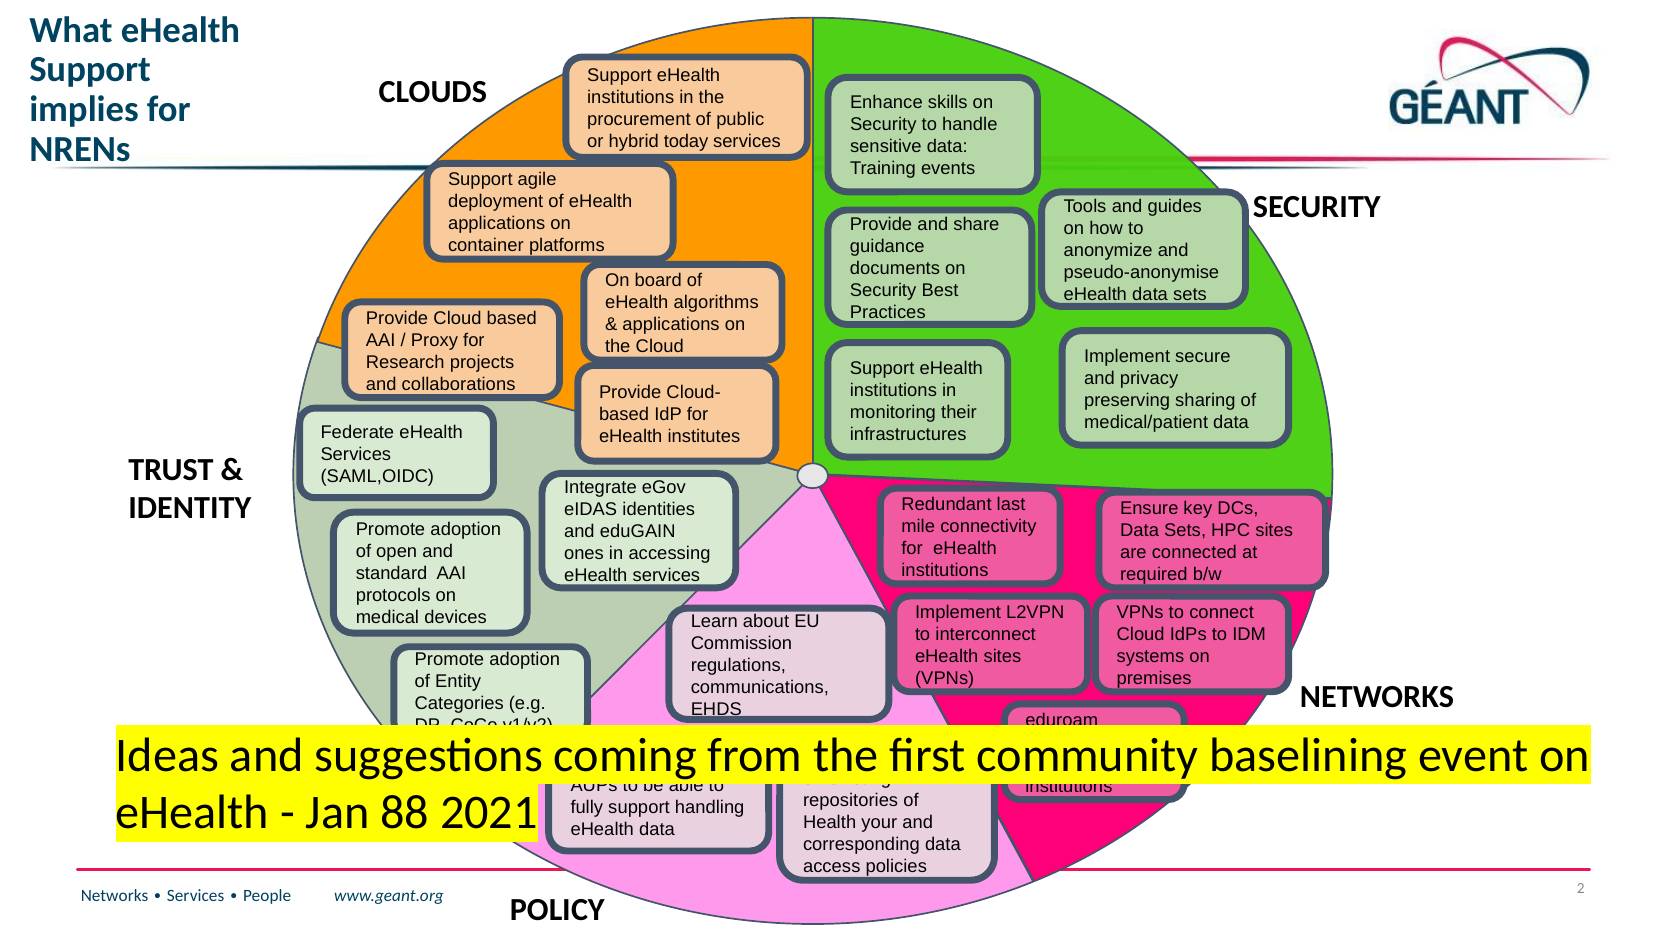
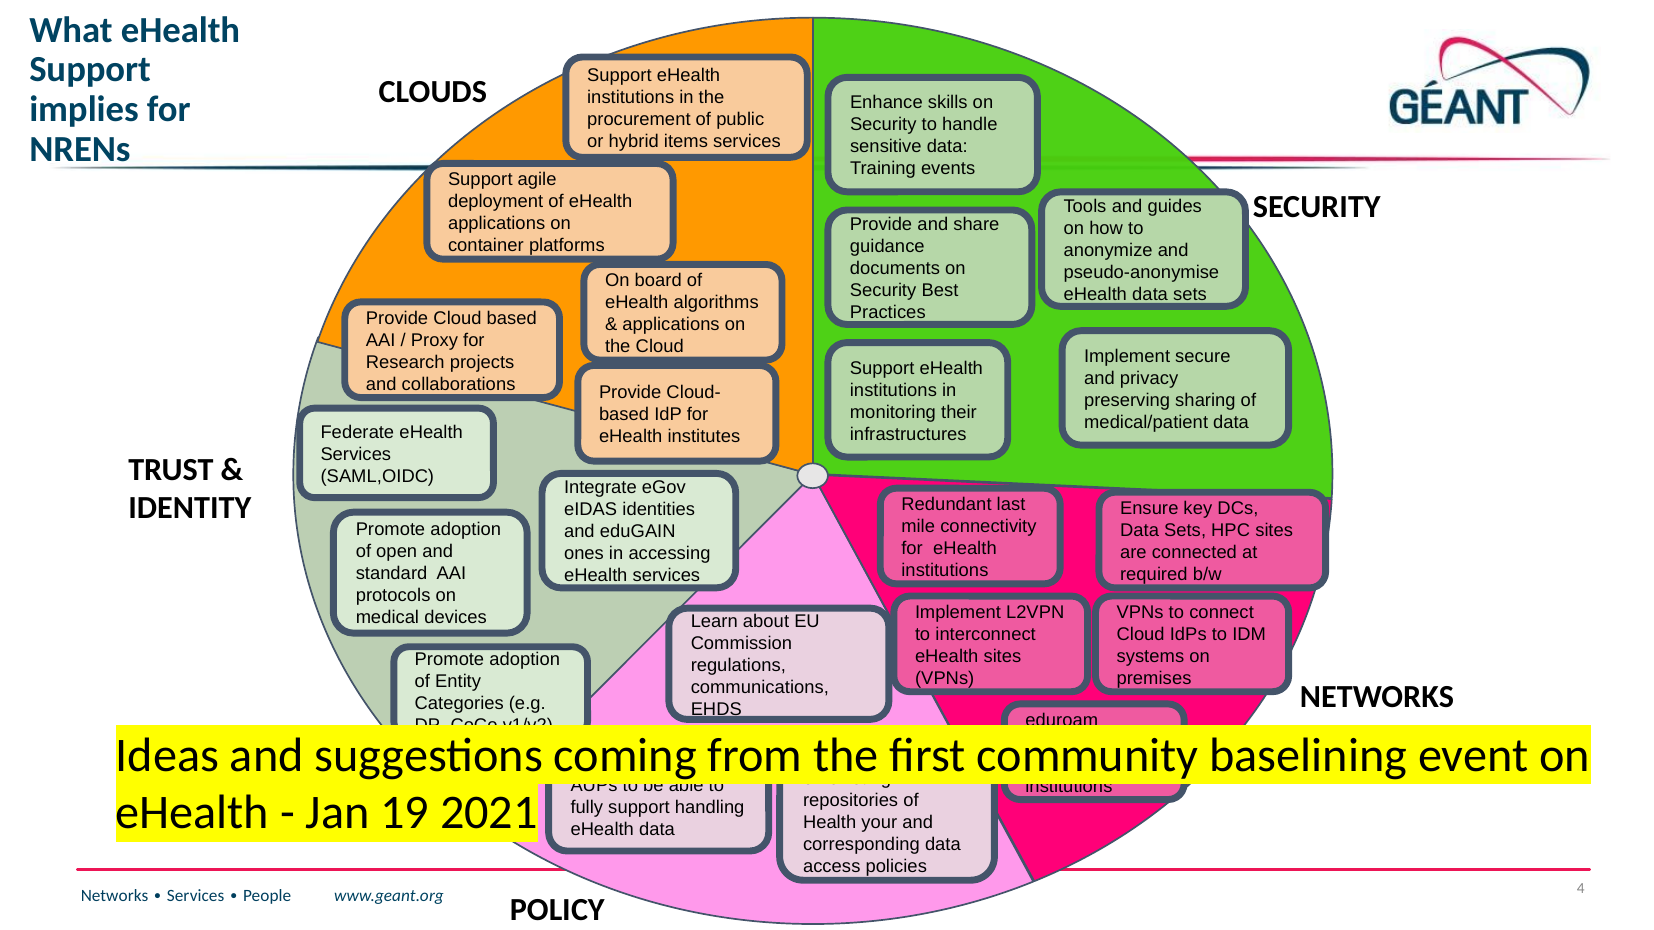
today: today -> items
88: 88 -> 19
2: 2 -> 4
